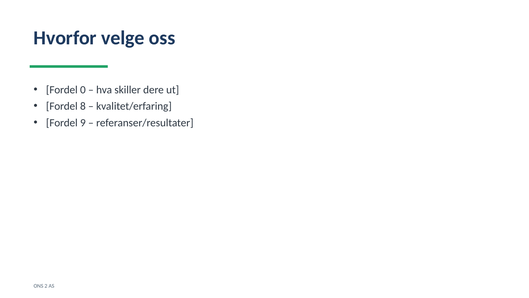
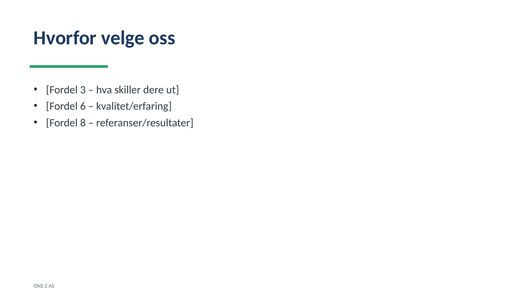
0: 0 -> 3
8: 8 -> 6
9: 9 -> 8
